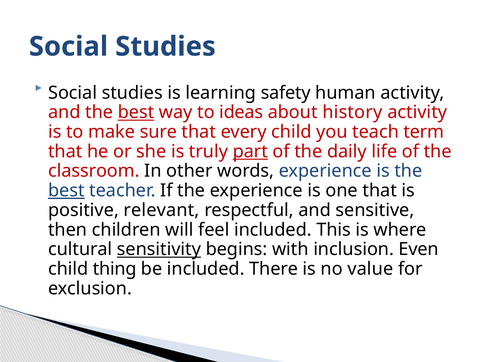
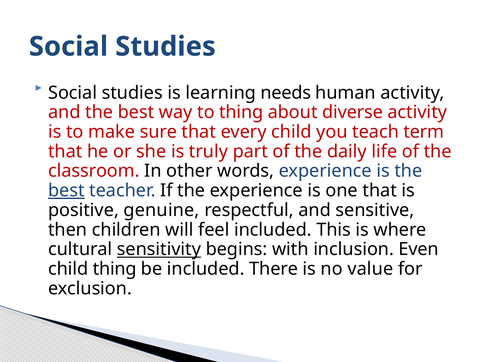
safety: safety -> needs
best at (136, 112) underline: present -> none
to ideas: ideas -> thing
history: history -> diverse
part underline: present -> none
relevant: relevant -> genuine
